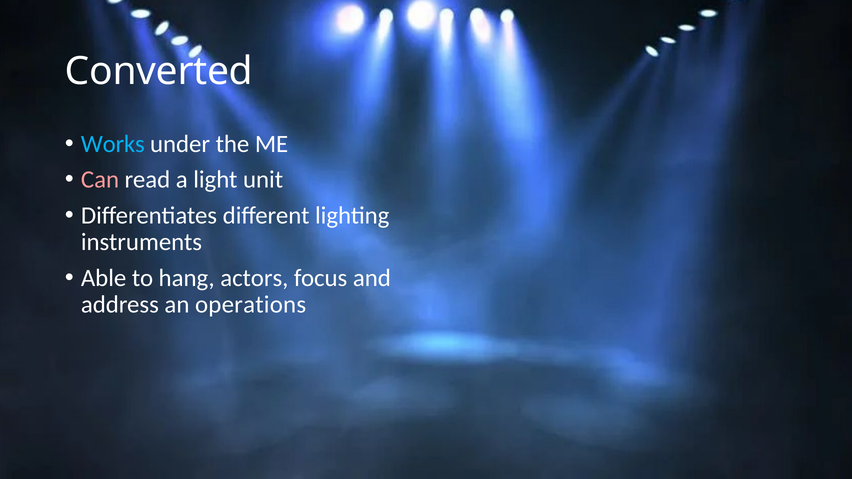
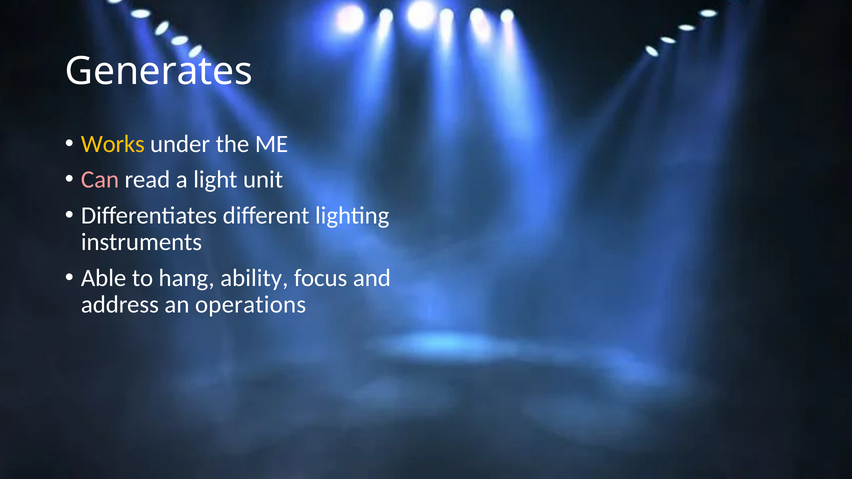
Converted: Converted -> Generates
Works colour: light blue -> yellow
actors: actors -> ability
